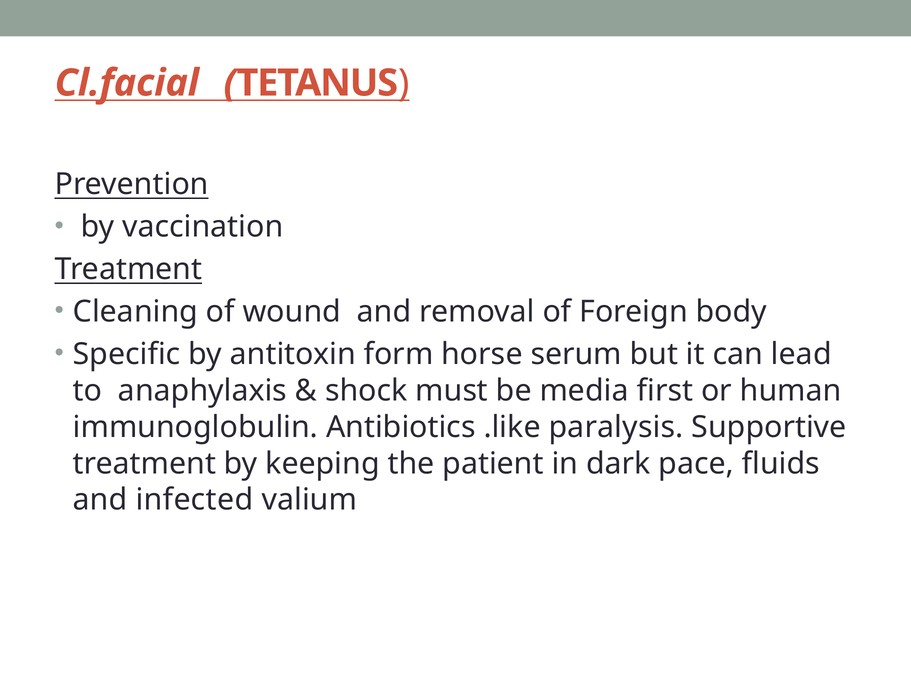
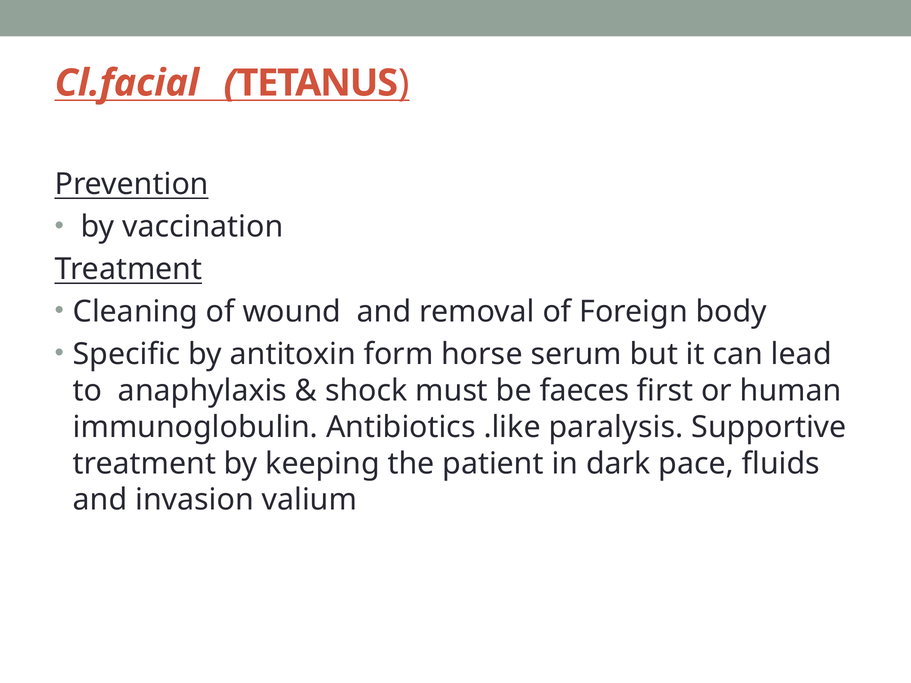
media: media -> faeces
infected: infected -> invasion
